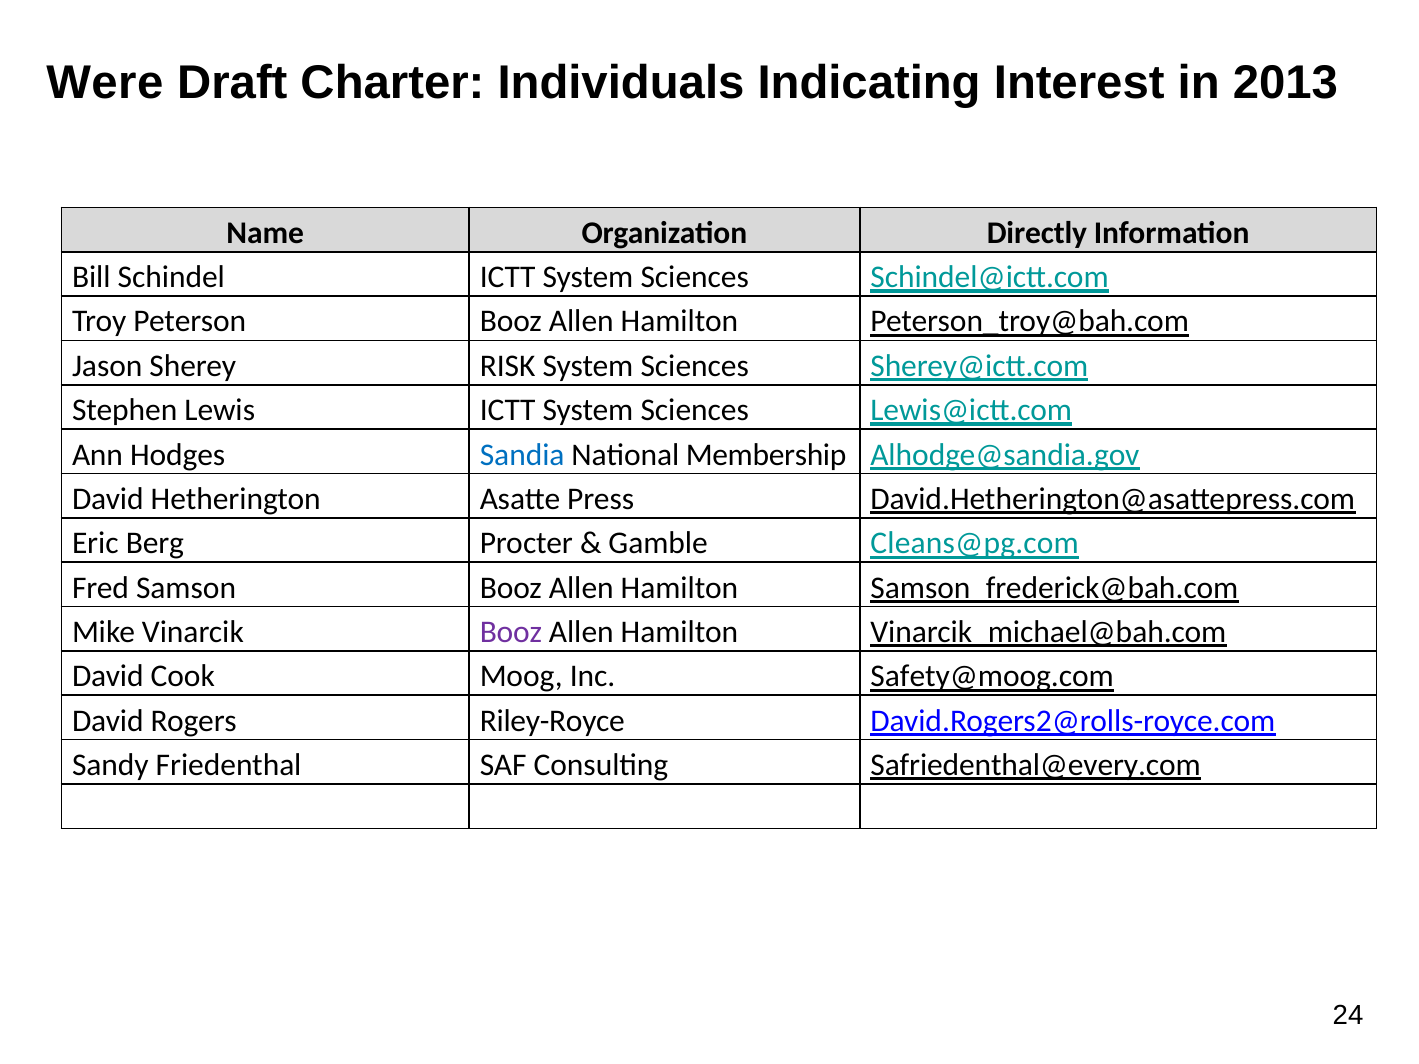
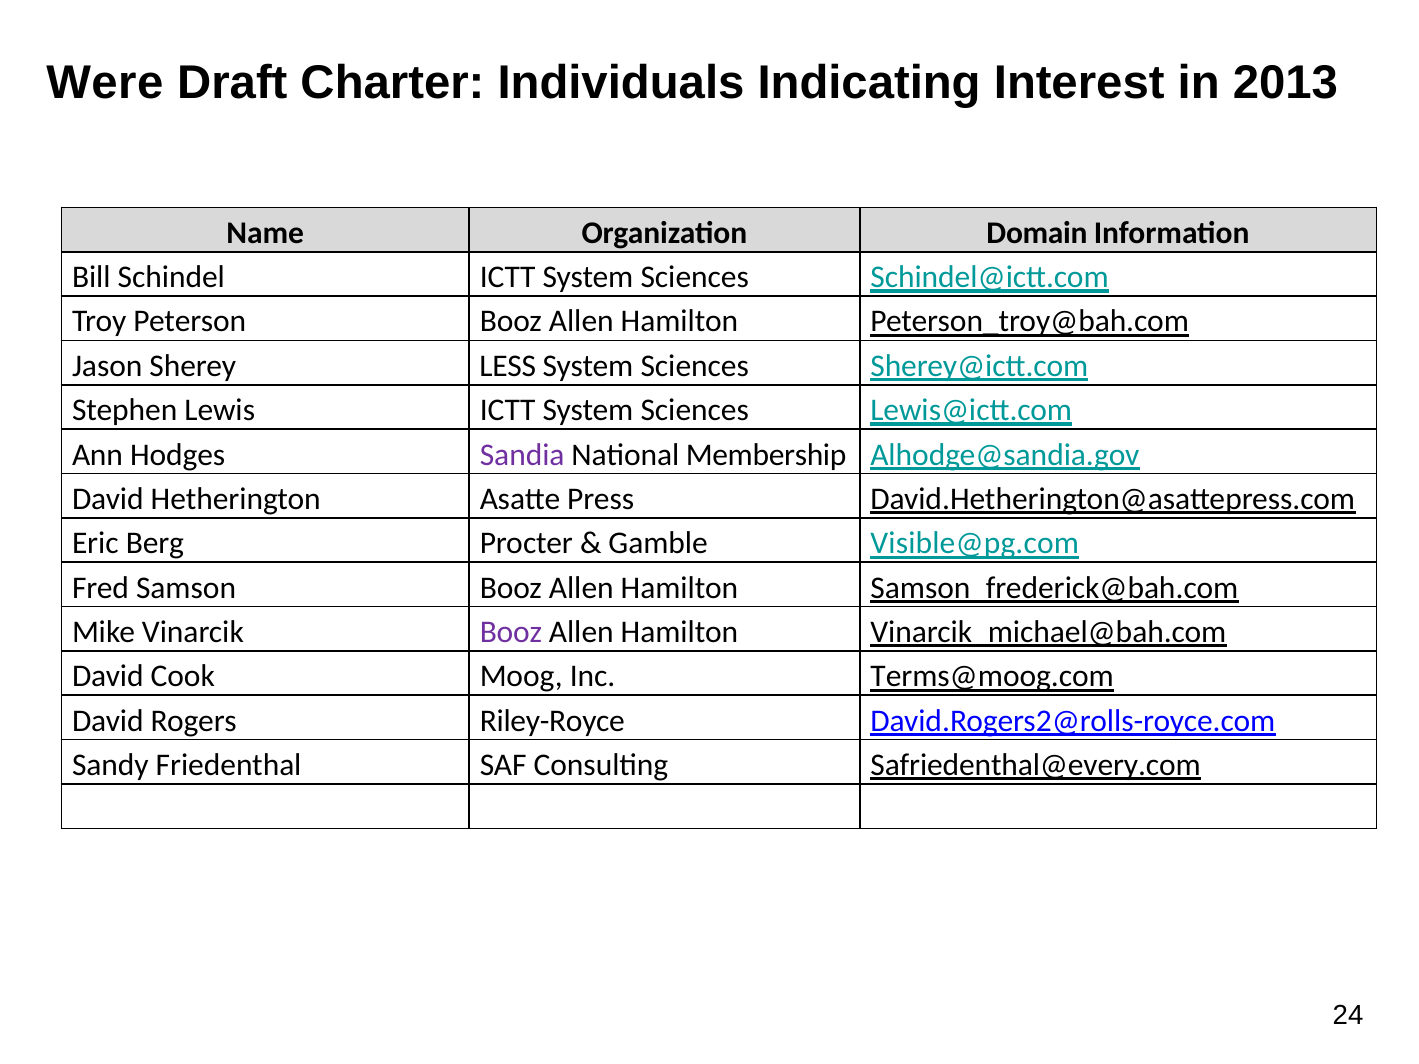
Directly: Directly -> Domain
RISK: RISK -> LESS
Sandia colour: blue -> purple
Cleans@pg.com: Cleans@pg.com -> Visible@pg.com
Safety@moog.com: Safety@moog.com -> Terms@moog.com
